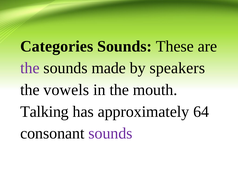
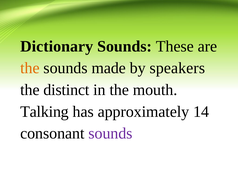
Categories: Categories -> Dictionary
the at (30, 68) colour: purple -> orange
vowels: vowels -> distinct
64: 64 -> 14
